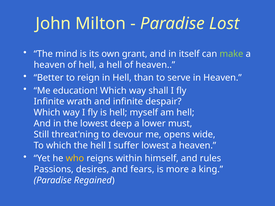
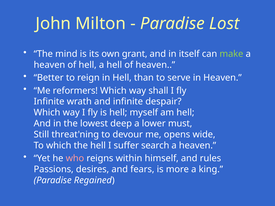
education: education -> reformers
suffer lowest: lowest -> search
who colour: yellow -> pink
